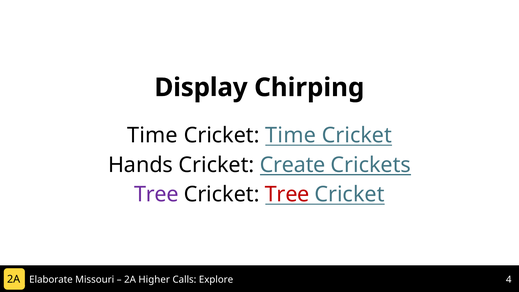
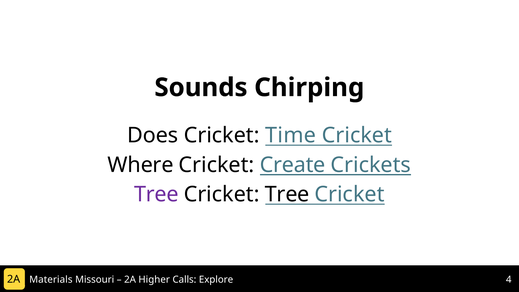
Display: Display -> Sounds
Time at (153, 135): Time -> Does
Hands: Hands -> Where
Tree at (287, 194) colour: red -> black
Elaborate: Elaborate -> Materials
